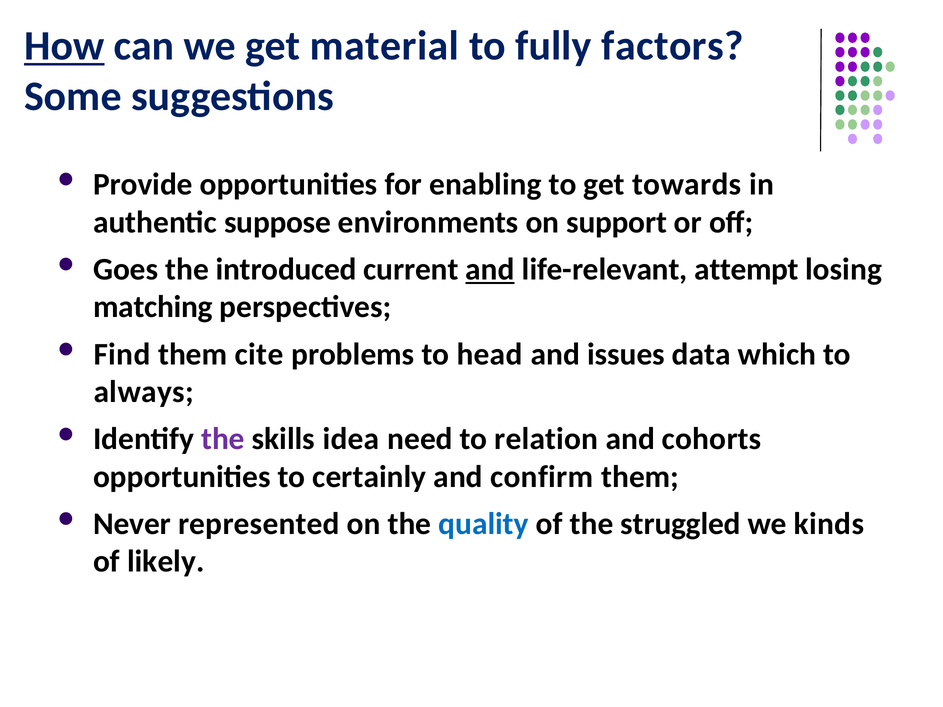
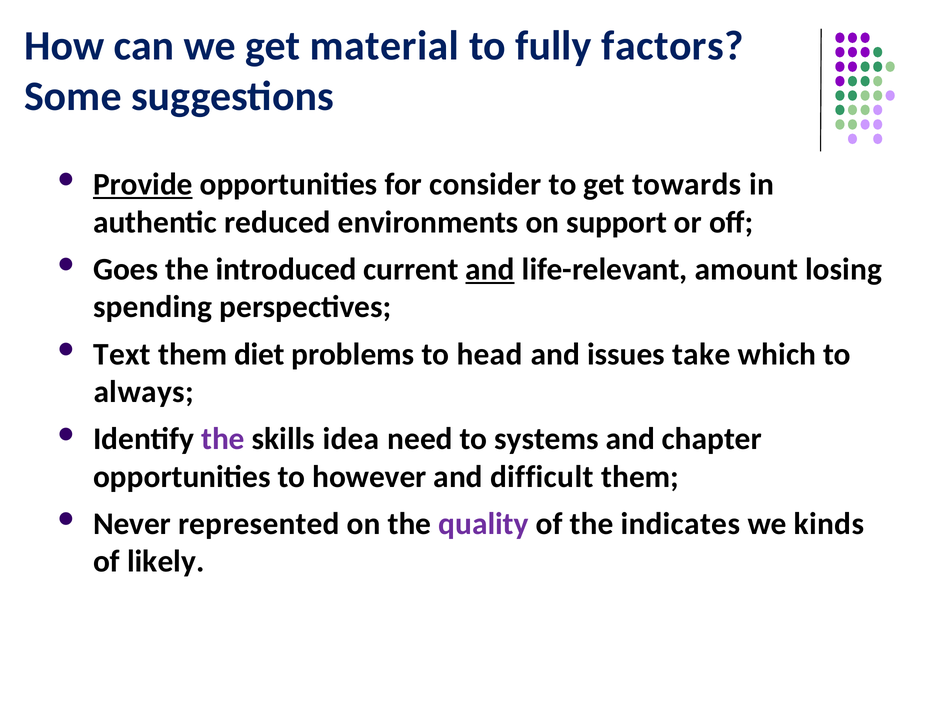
How underline: present -> none
Provide underline: none -> present
enabling: enabling -> consider
suppose: suppose -> reduced
attempt: attempt -> amount
matching: matching -> spending
Find: Find -> Text
cite: cite -> diet
data: data -> take
relation: relation -> systems
cohorts: cohorts -> chapter
certainly: certainly -> however
confirm: confirm -> difficult
quality colour: blue -> purple
struggled: struggled -> indicates
